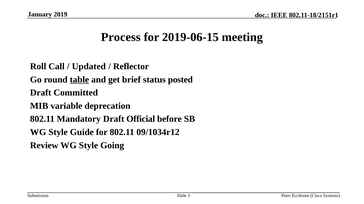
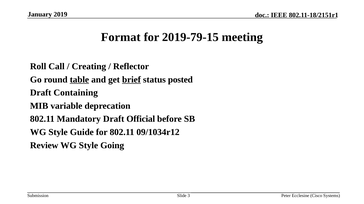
Process: Process -> Format
2019-06-15: 2019-06-15 -> 2019-79-15
Updated: Updated -> Creating
brief underline: none -> present
Committed: Committed -> Containing
